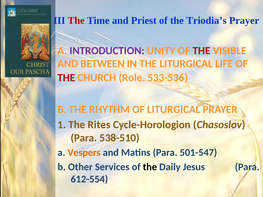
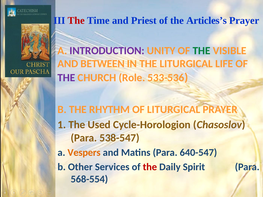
Triodia’s: Triodia’s -> Articles’s
THE at (202, 51) colour: red -> green
THE at (66, 78) colour: red -> purple
Rites: Rites -> Used
538-510: 538-510 -> 538-547
501-547: 501-547 -> 640-547
the at (150, 167) colour: black -> red
Jesus: Jesus -> Spirit
612-554: 612-554 -> 568-554
